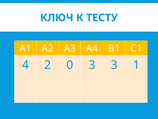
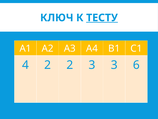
ТЕСТУ underline: none -> present
2 0: 0 -> 2
1: 1 -> 6
